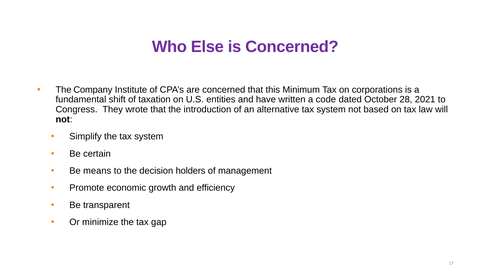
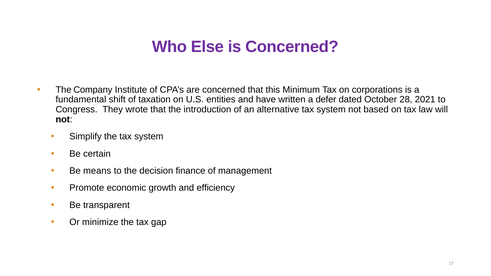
code: code -> defer
holders: holders -> finance
